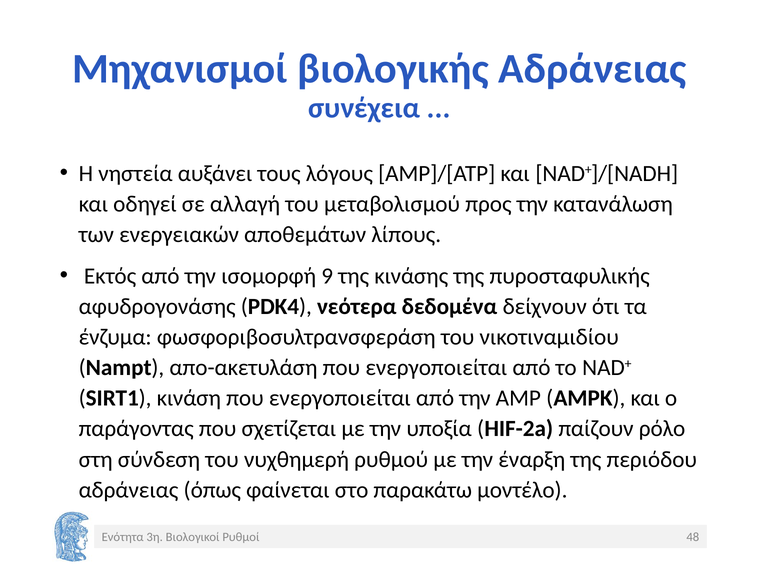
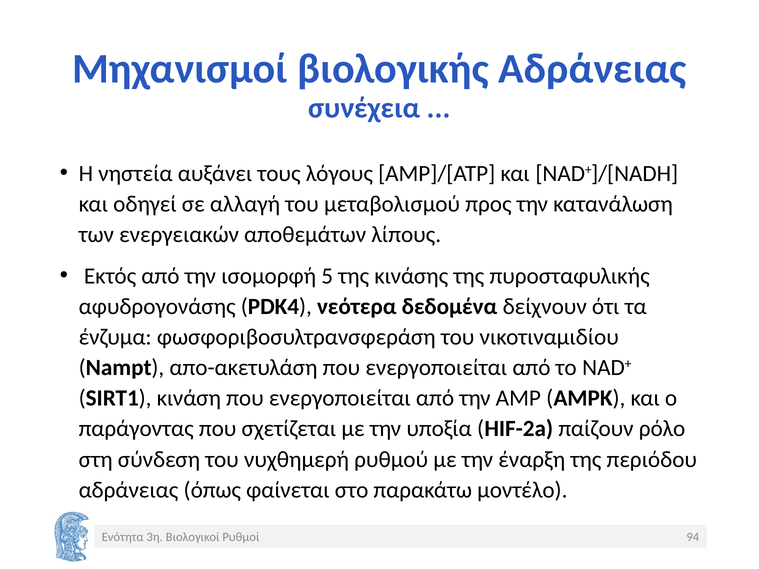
9: 9 -> 5
48: 48 -> 94
